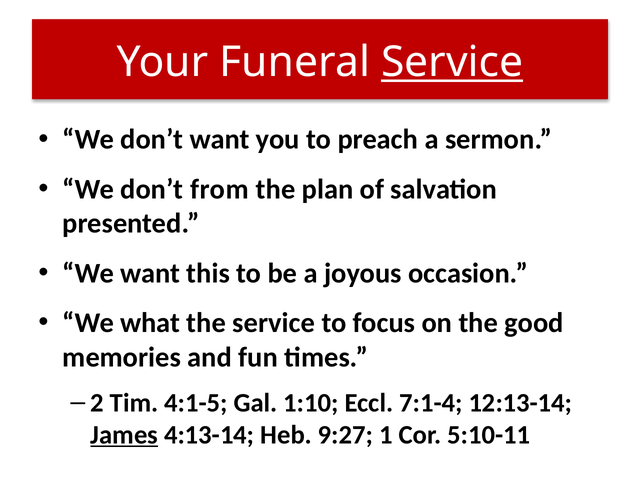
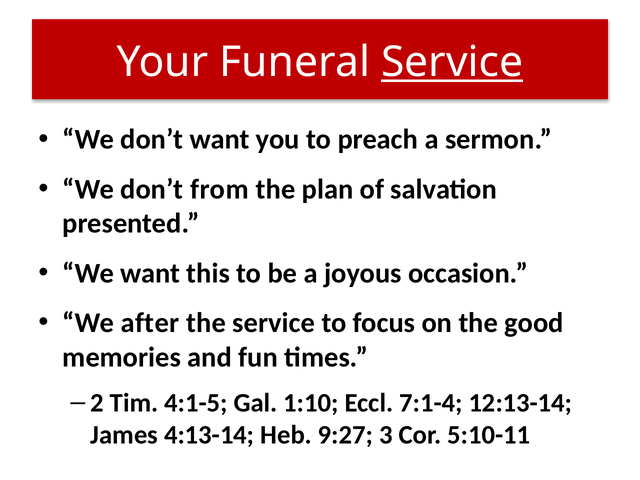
what: what -> after
James underline: present -> none
1: 1 -> 3
